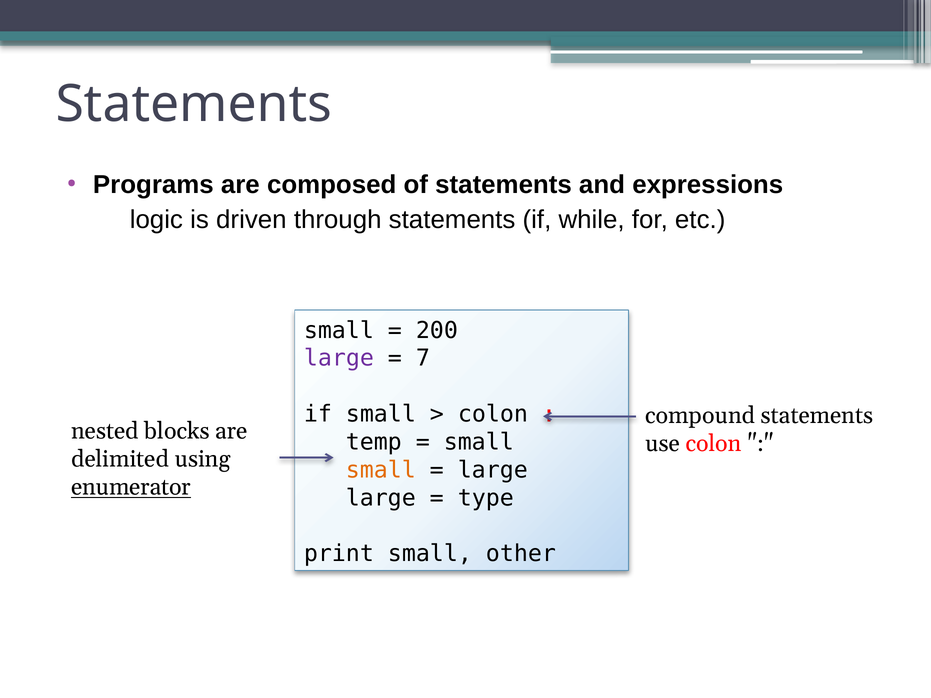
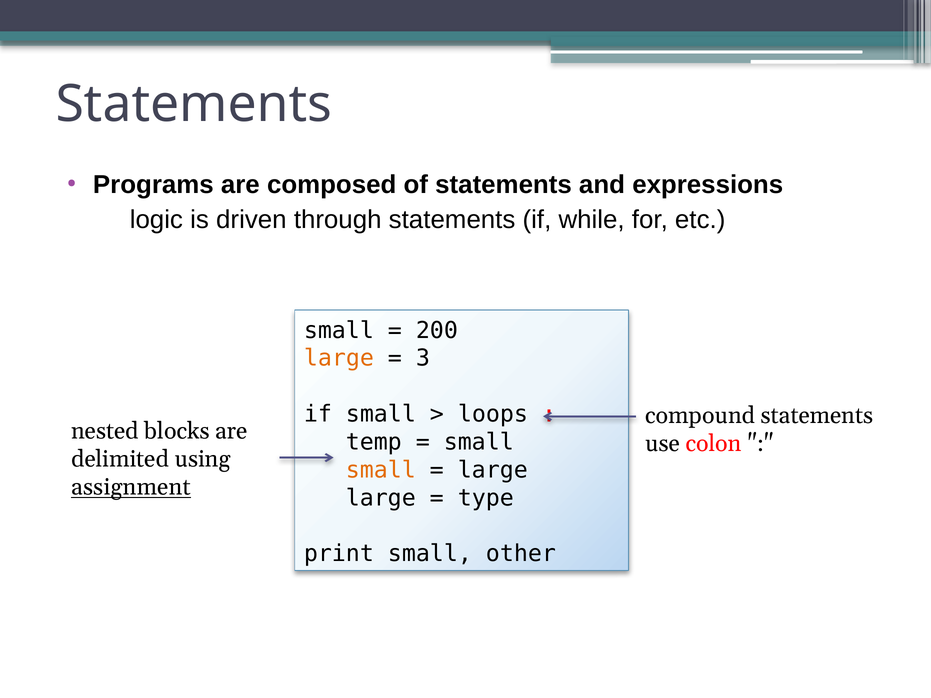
large at (339, 358) colour: purple -> orange
7: 7 -> 3
colon at (493, 414): colon -> loops
enumerator: enumerator -> assignment
